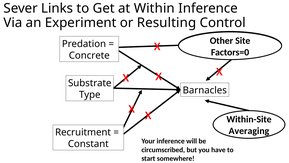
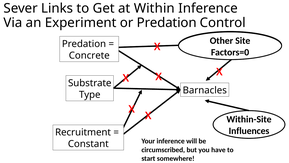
or Resulting: Resulting -> Predation
Averaging: Averaging -> Influences
